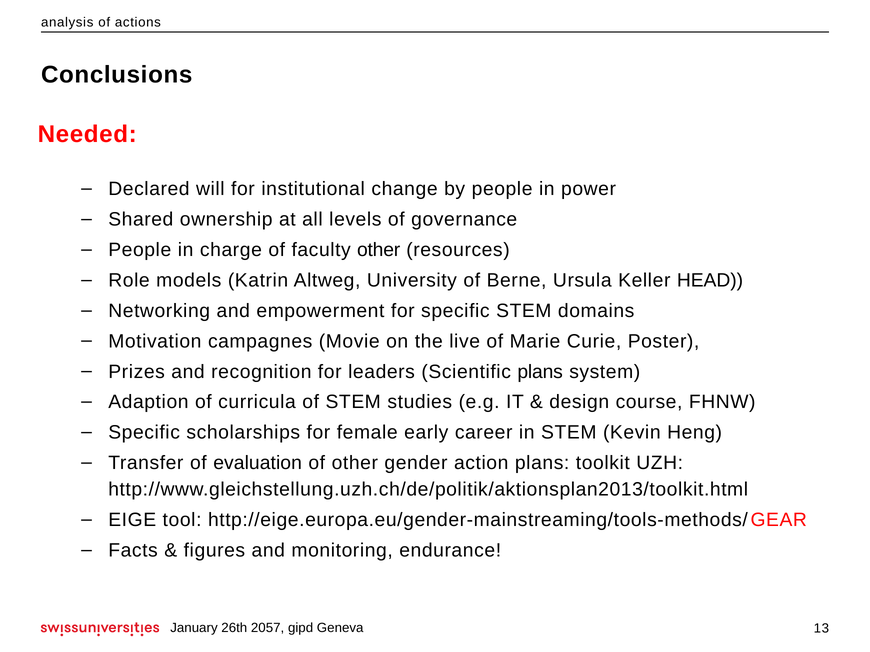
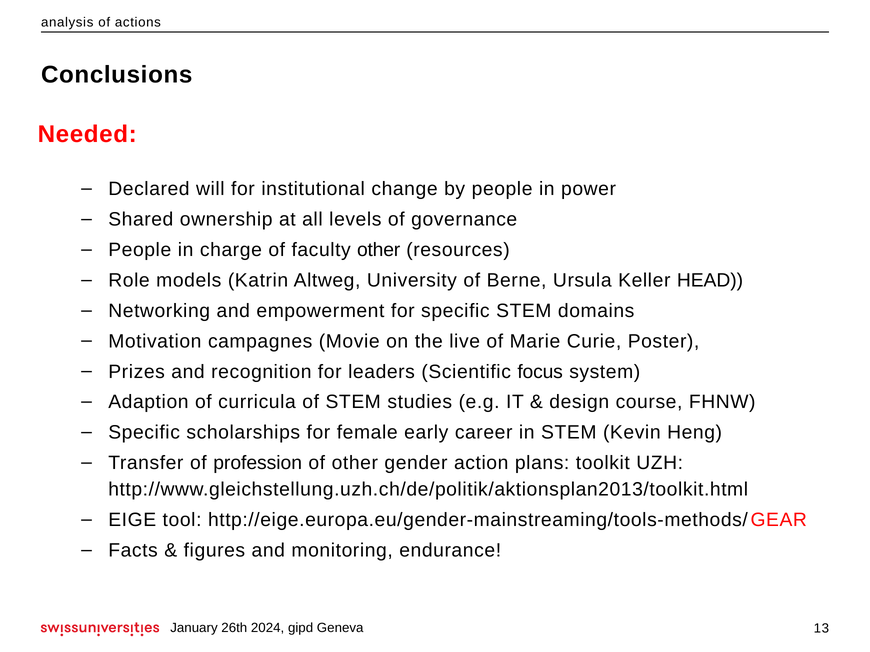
Scientific plans: plans -> focus
evaluation: evaluation -> profession
2057: 2057 -> 2024
